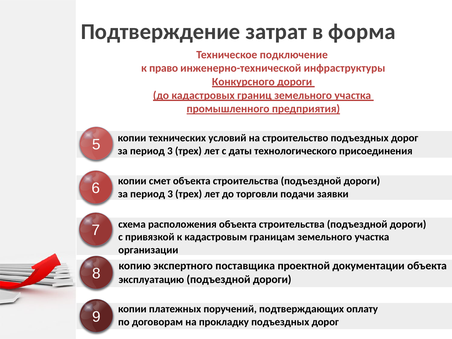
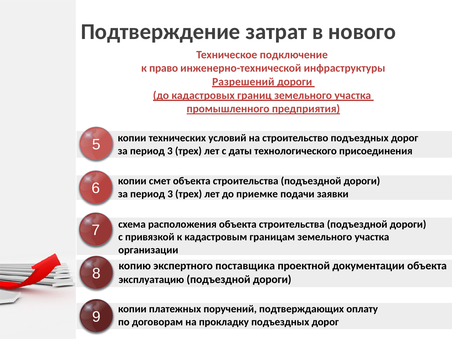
форма: форма -> нового
Конкурсного: Конкурсного -> Разрешений
торговли: торговли -> приемке
